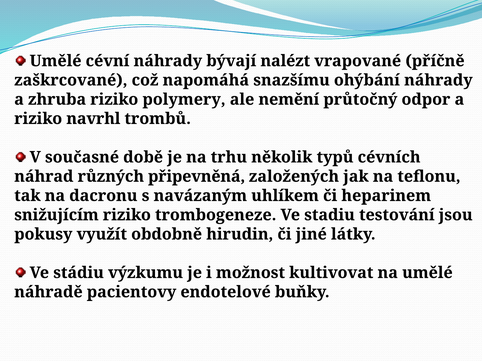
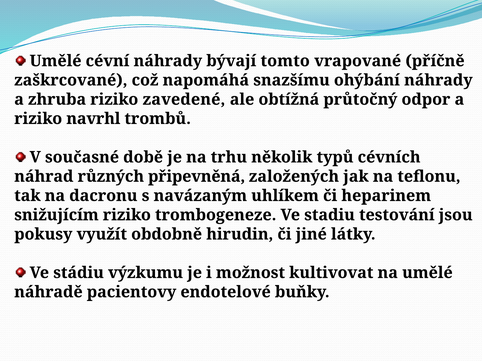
nalézt: nalézt -> tomto
polymery: polymery -> zavedené
nemění: nemění -> obtížná
